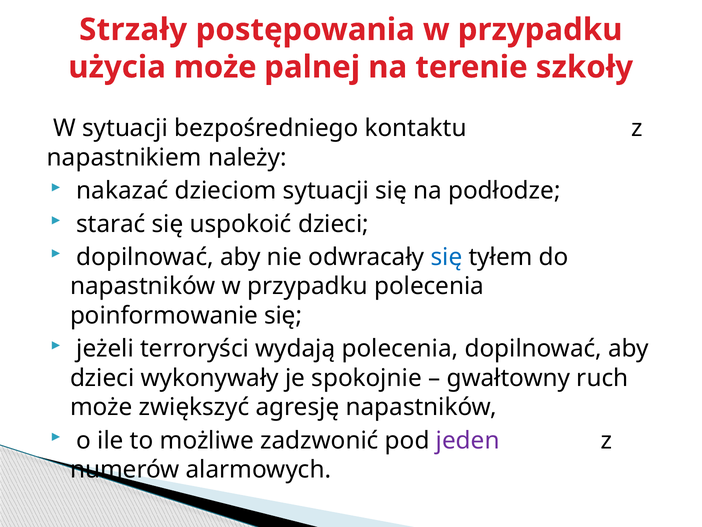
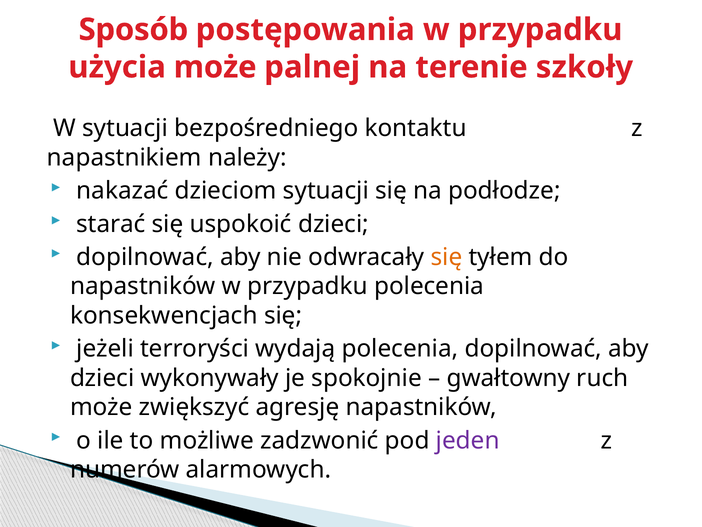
Strzały: Strzały -> Sposób
się at (447, 257) colour: blue -> orange
poinformowanie: poinformowanie -> konsekwencjach
